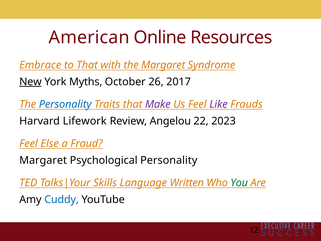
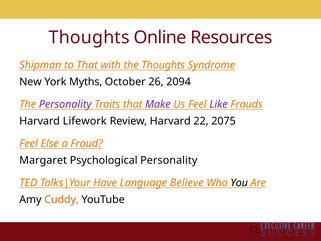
American at (89, 37): American -> Thoughts
Embrace: Embrace -> Shipman
the Margaret: Margaret -> Thoughts
New underline: present -> none
2017: 2017 -> 2094
Personality at (65, 104) colour: blue -> purple
Review Angelou: Angelou -> Harvard
2023: 2023 -> 2075
Skills: Skills -> Have
Written: Written -> Believe
You colour: green -> black
Cuddy colour: blue -> orange
